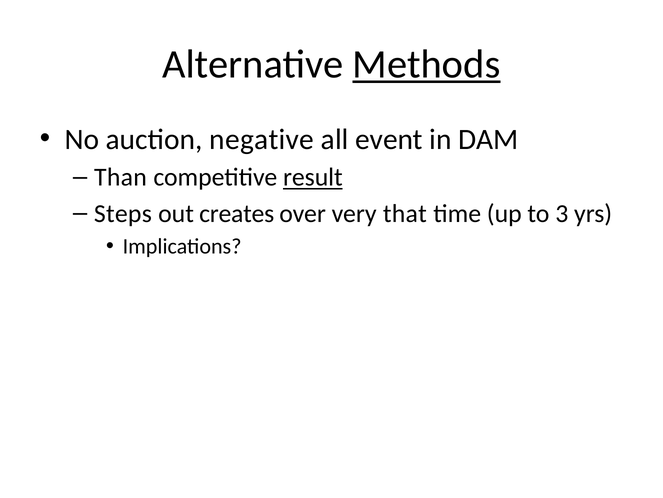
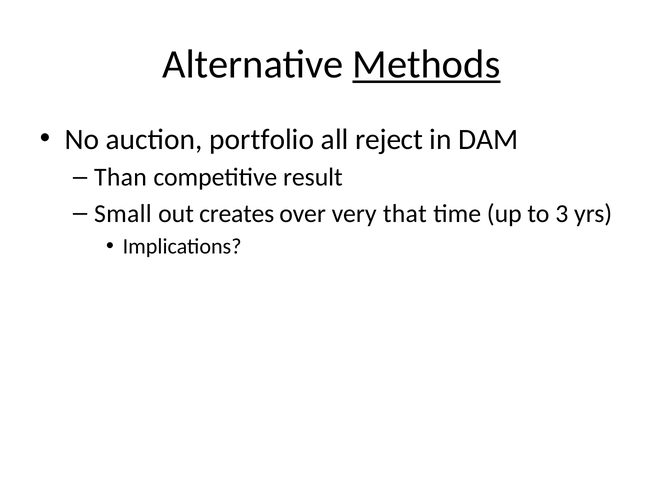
negative: negative -> portfolio
event: event -> reject
result underline: present -> none
Steps: Steps -> Small
